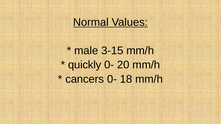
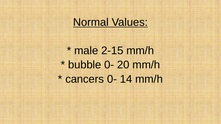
3-15: 3-15 -> 2-15
quickly: quickly -> bubble
18: 18 -> 14
